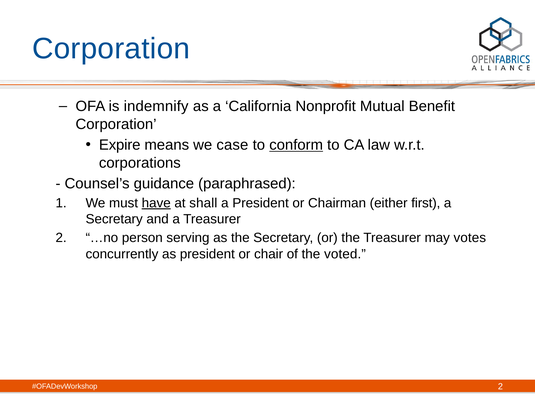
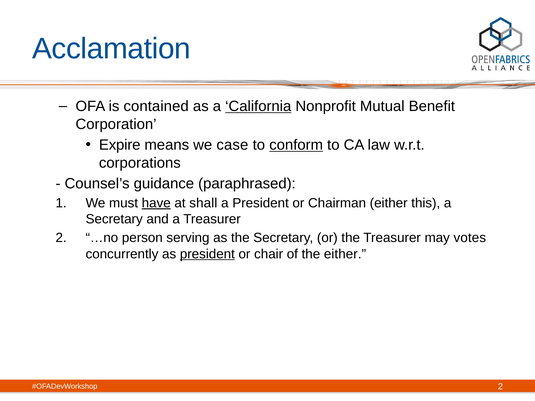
Corporation at (111, 49): Corporation -> Acclamation
indemnify: indemnify -> contained
California underline: none -> present
first: first -> this
president at (207, 254) underline: none -> present
the voted: voted -> either
